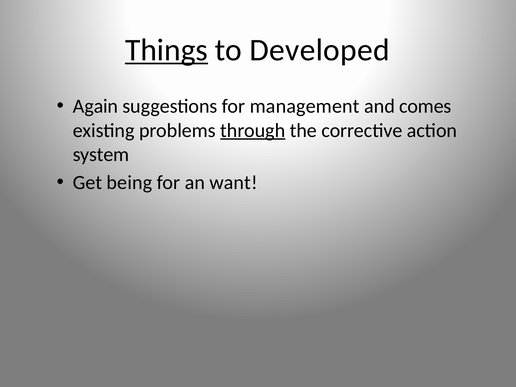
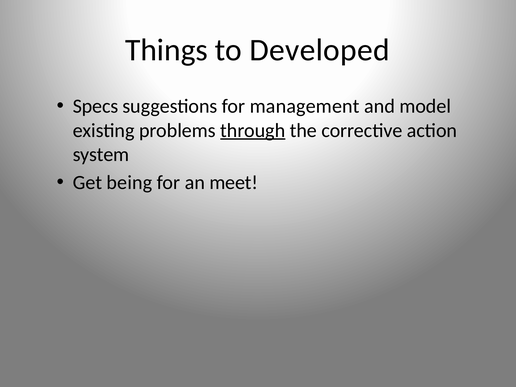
Things underline: present -> none
Again: Again -> Specs
comes: comes -> model
want: want -> meet
